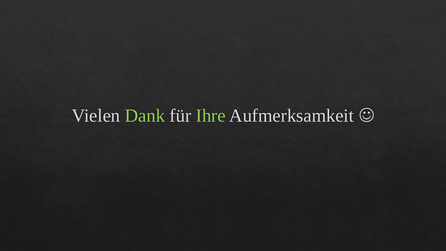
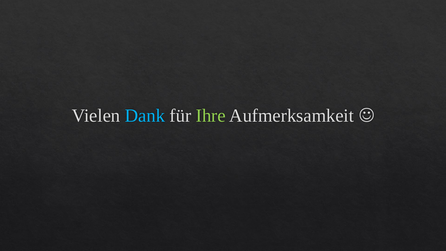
Dank colour: light green -> light blue
